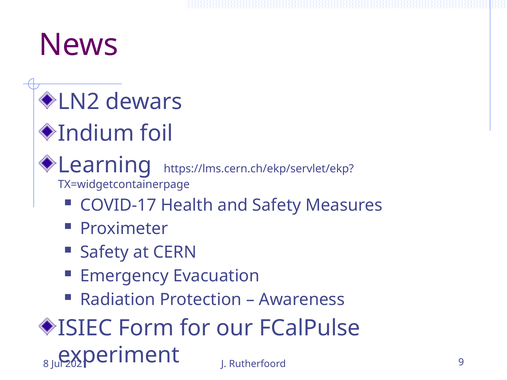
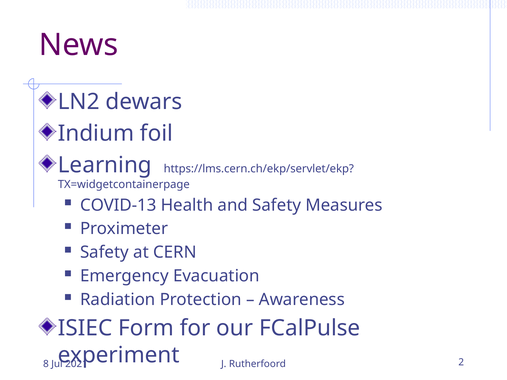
COVID-17: COVID-17 -> COVID-13
9: 9 -> 2
